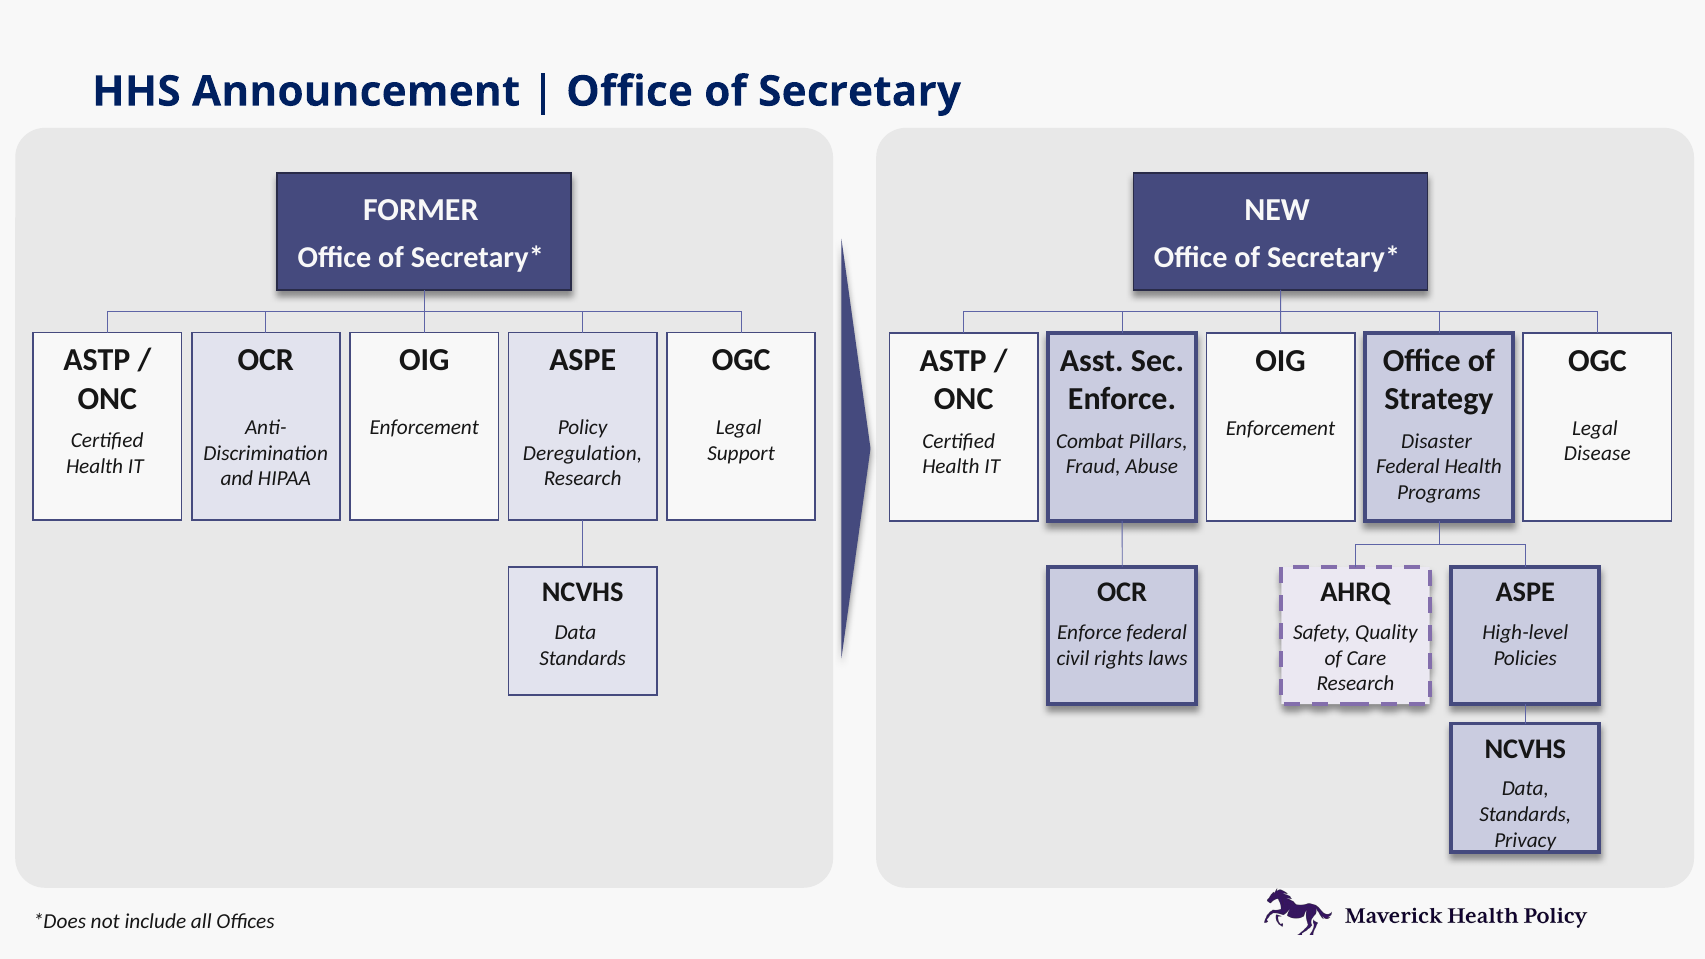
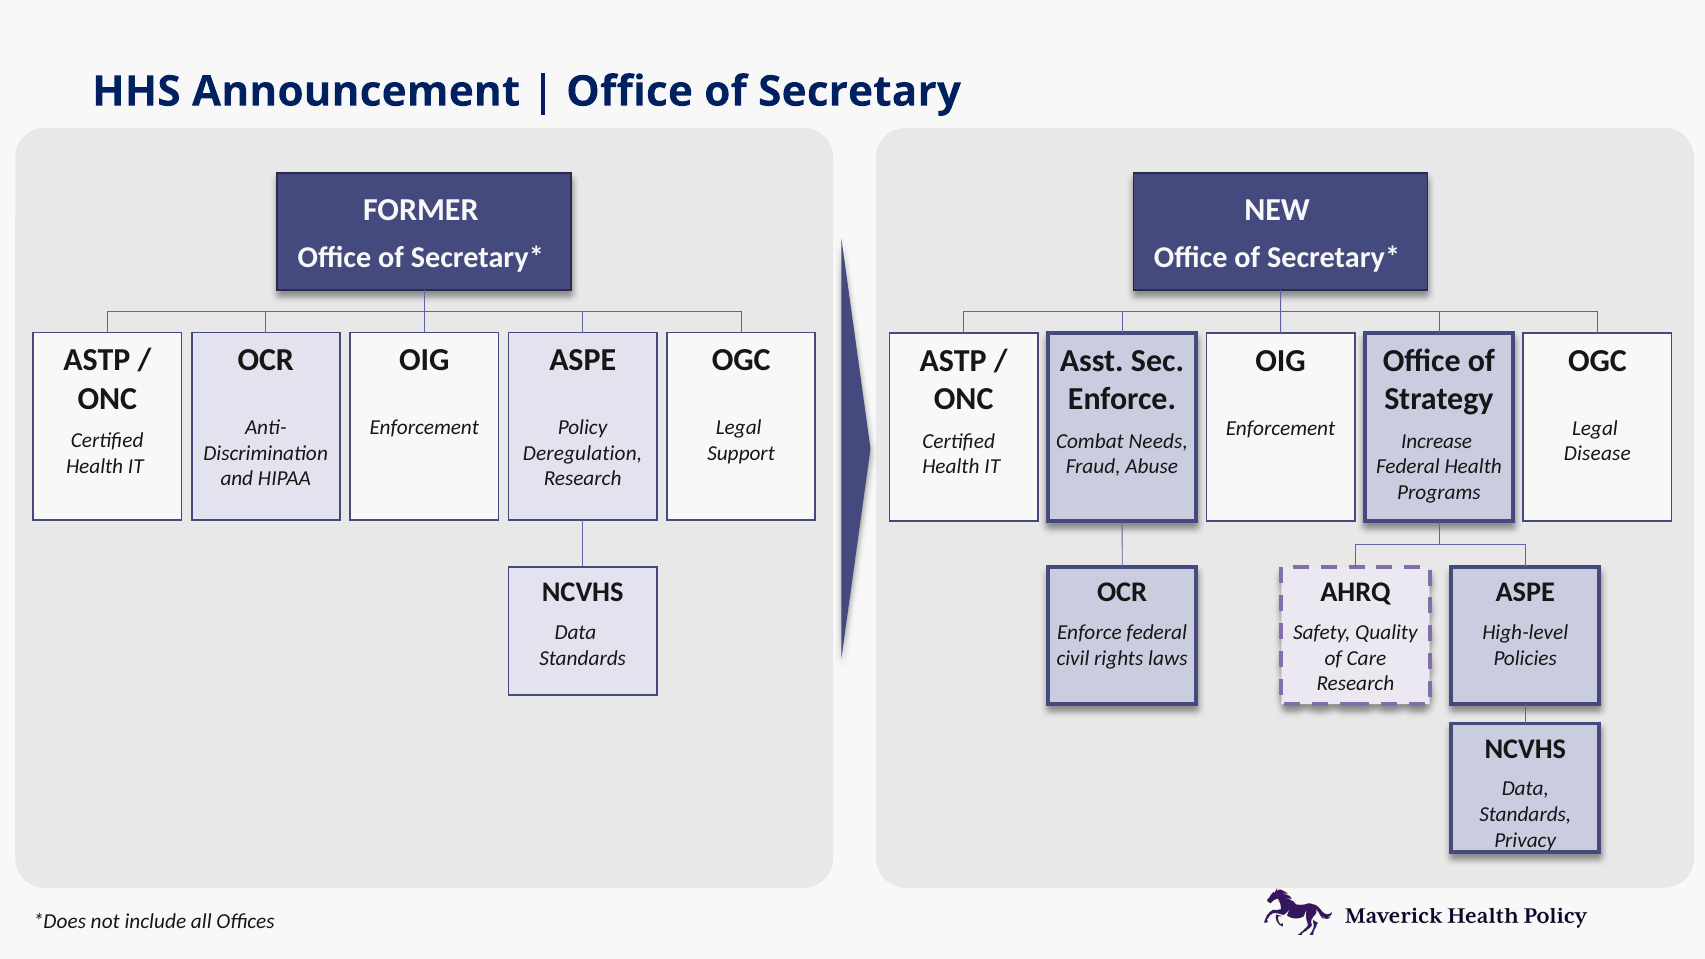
Pillars: Pillars -> Needs
Disaster: Disaster -> Increase
